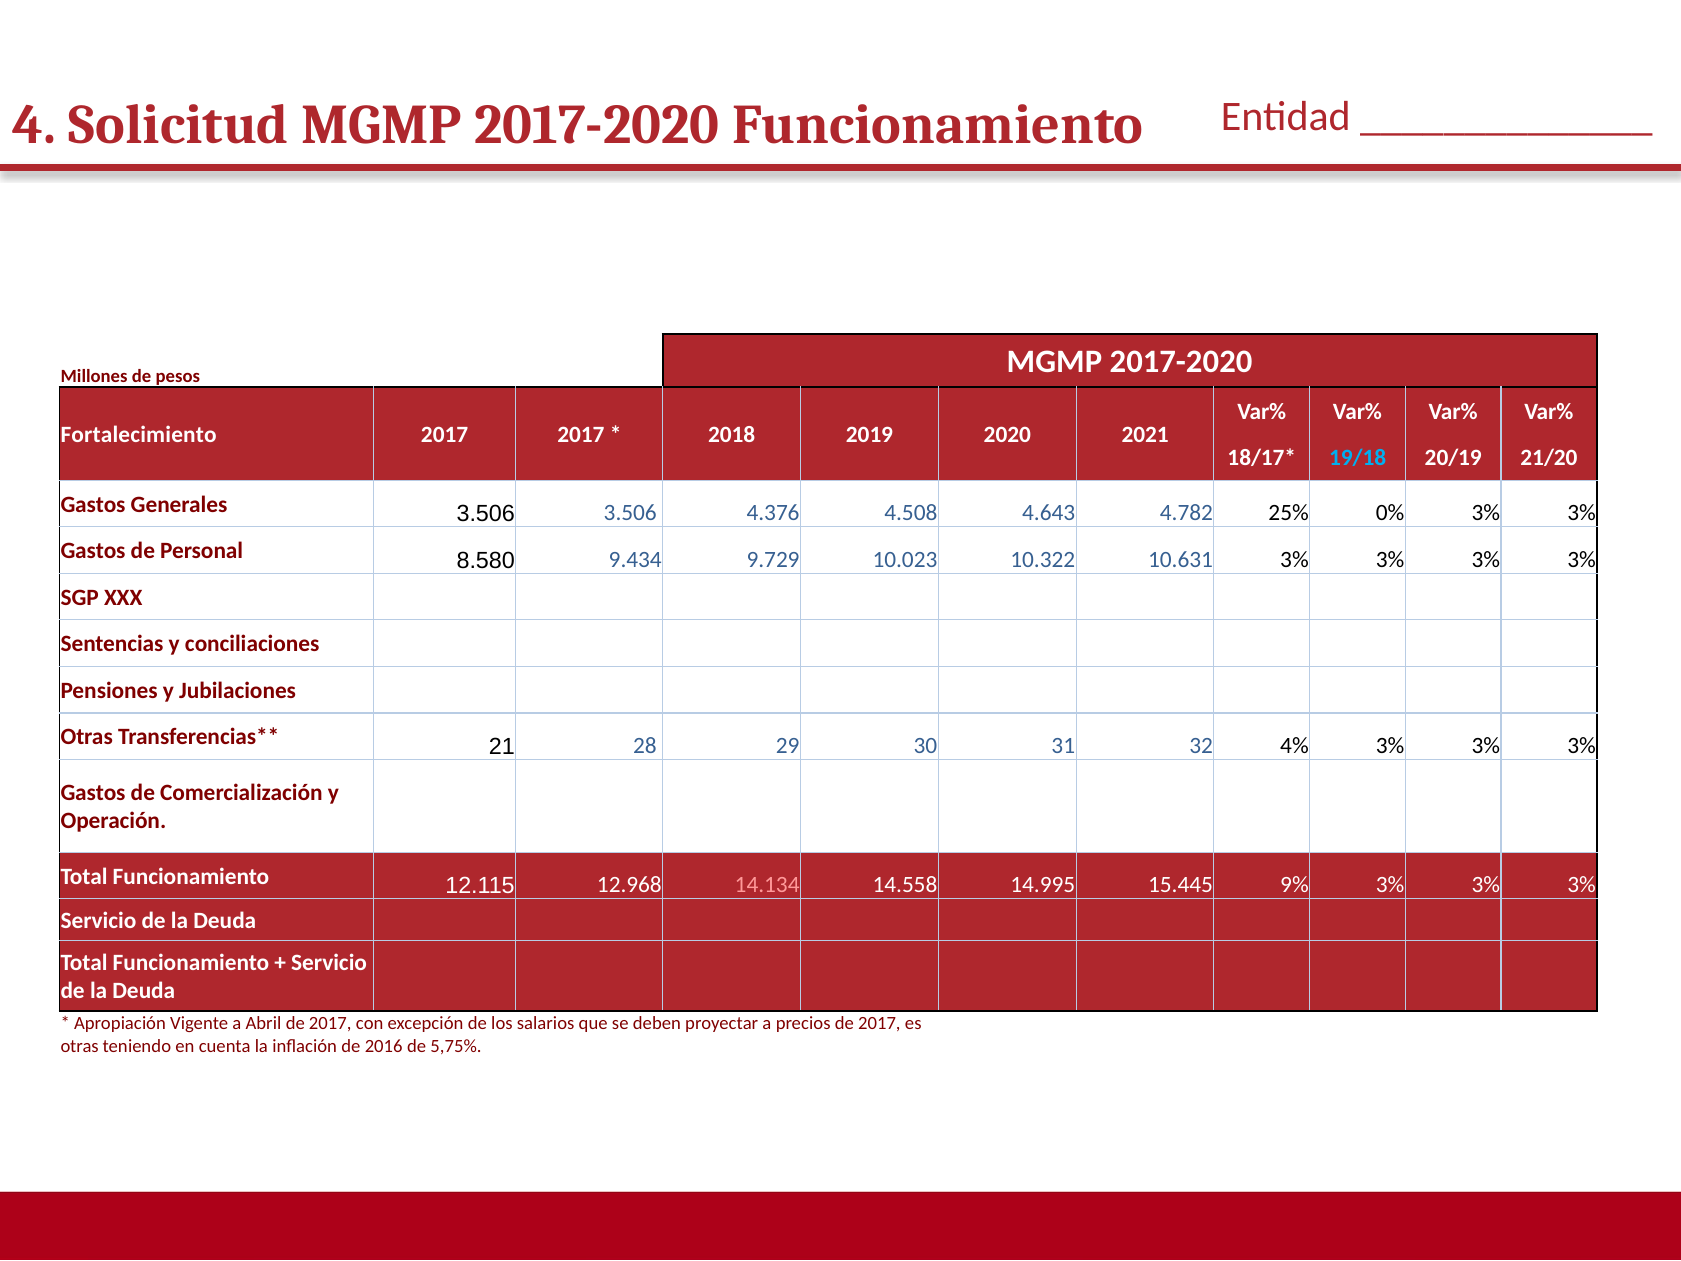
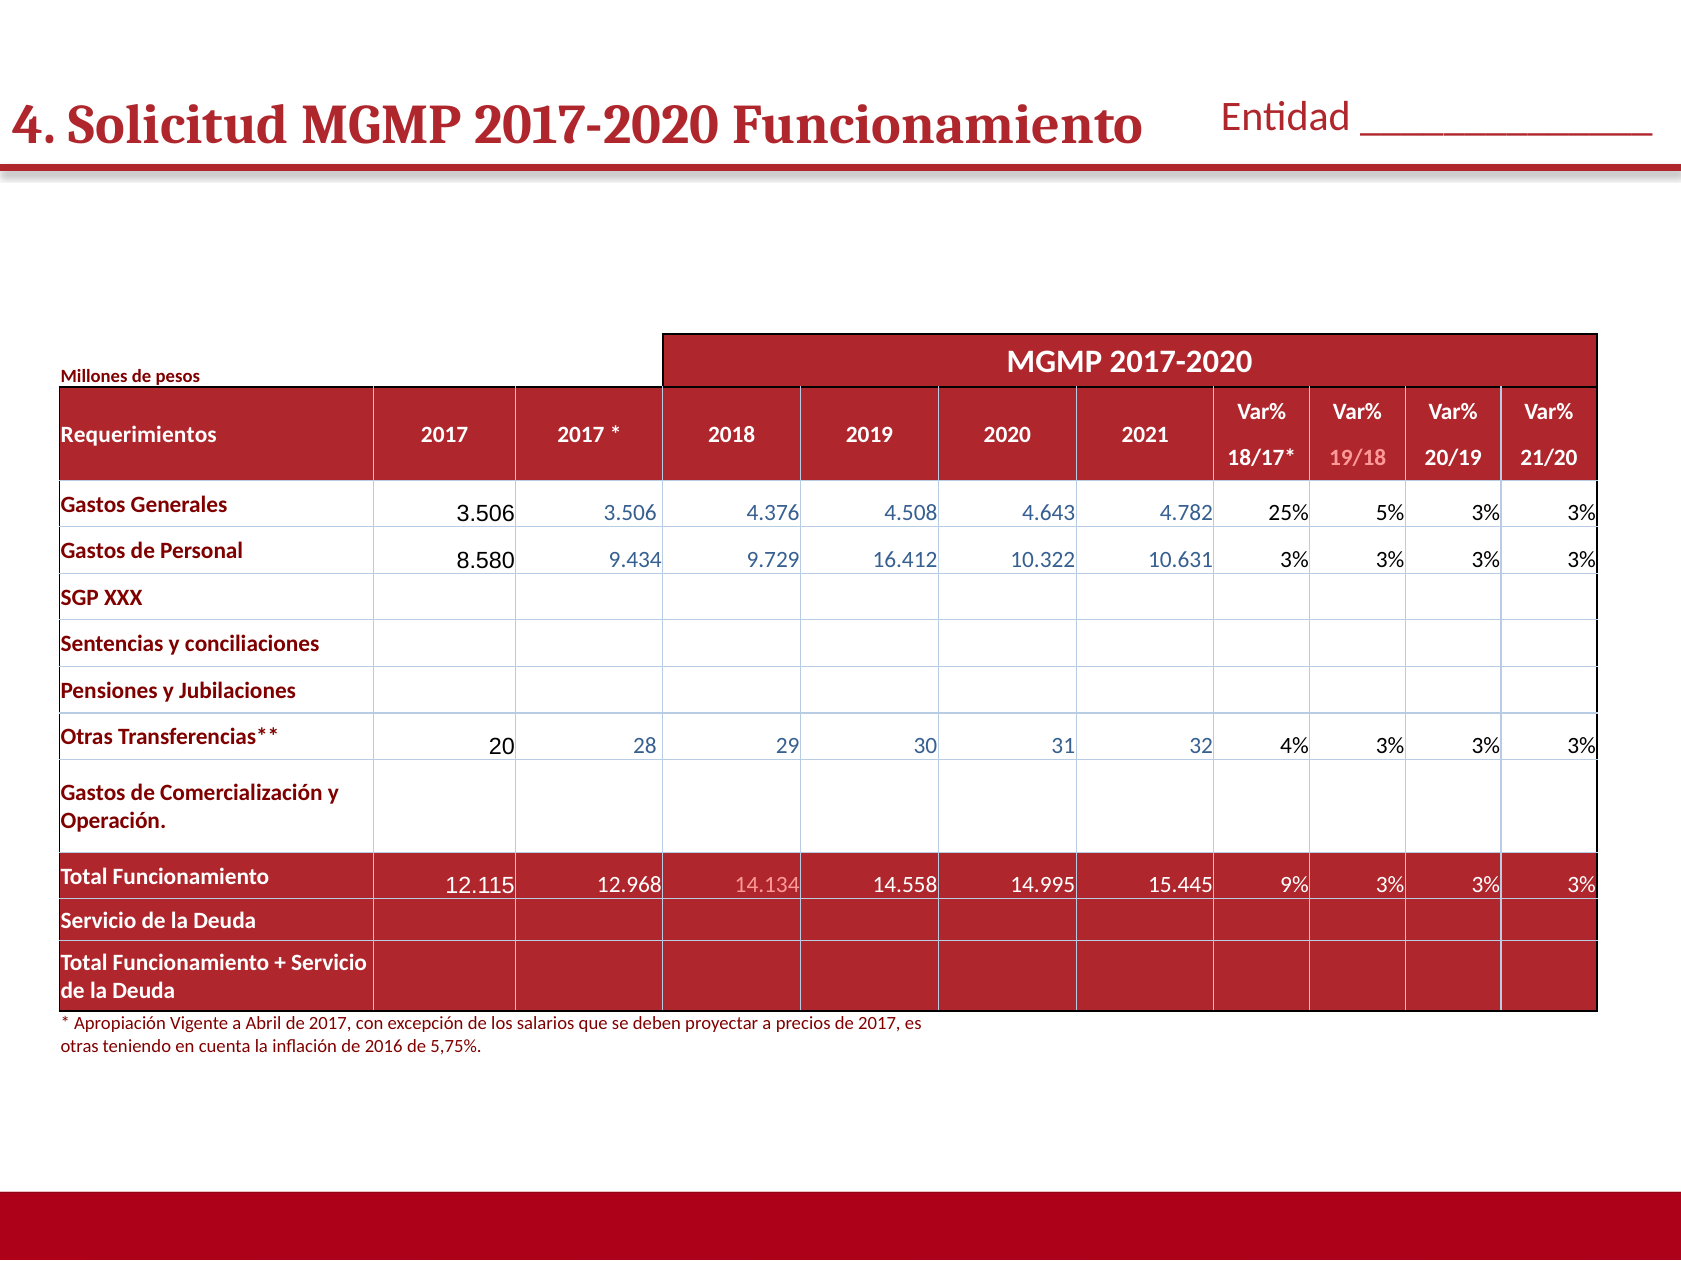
Fortalecimiento: Fortalecimiento -> Requerimientos
19/18 colour: light blue -> pink
0%: 0% -> 5%
10.023: 10.023 -> 16.412
21: 21 -> 20
